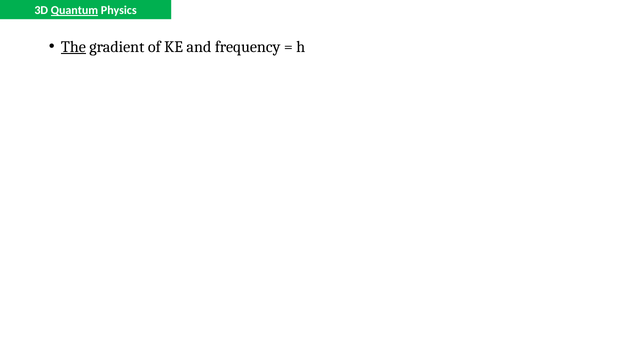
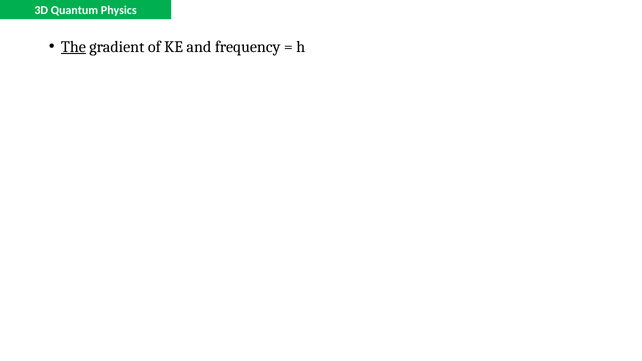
Quantum underline: present -> none
